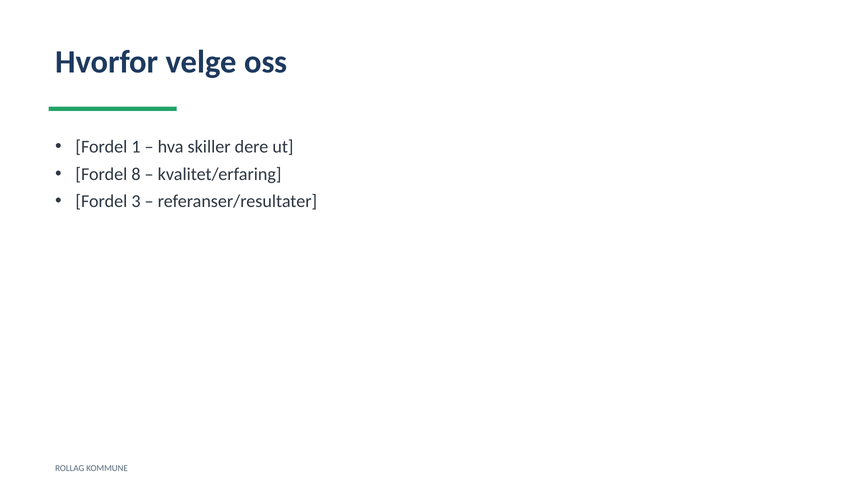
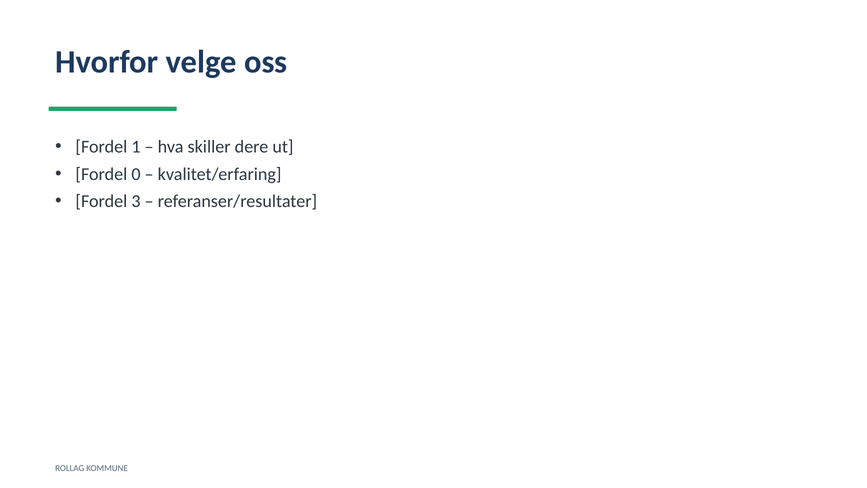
8: 8 -> 0
